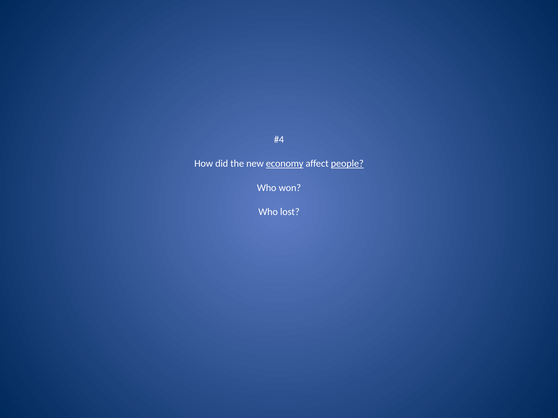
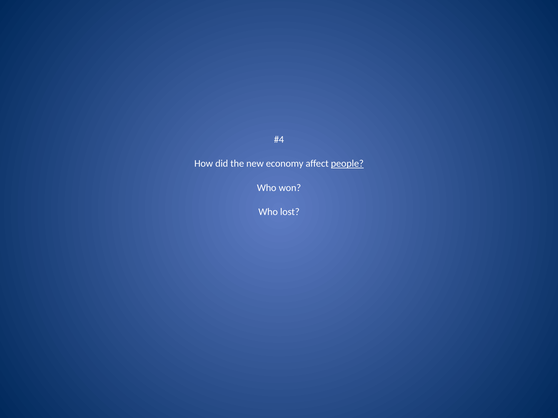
economy underline: present -> none
